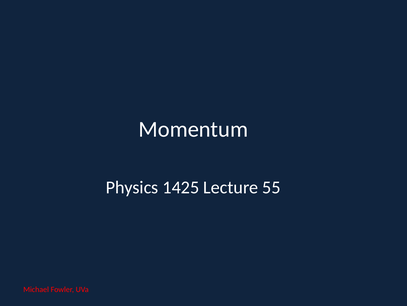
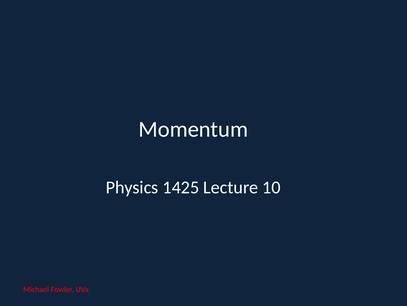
55: 55 -> 10
